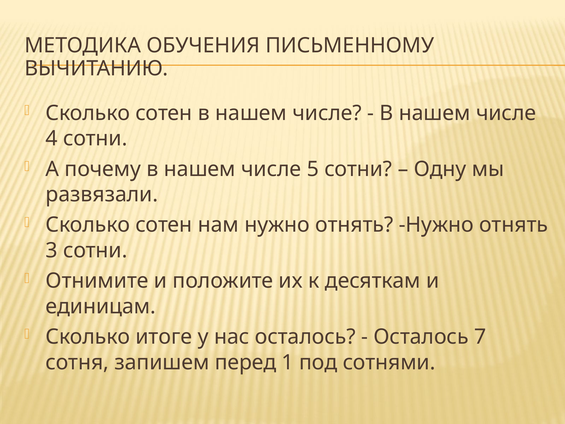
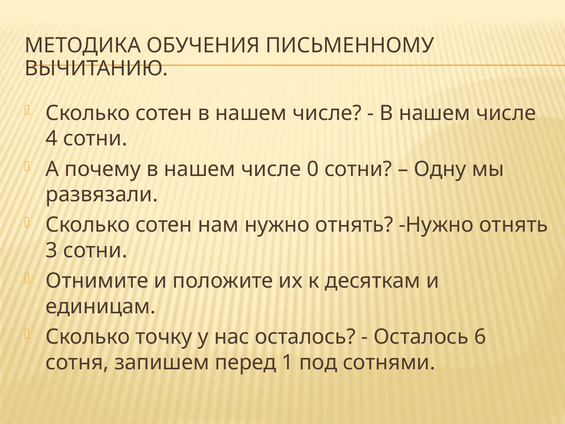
5: 5 -> 0
итоге: итоге -> точку
7: 7 -> 6
